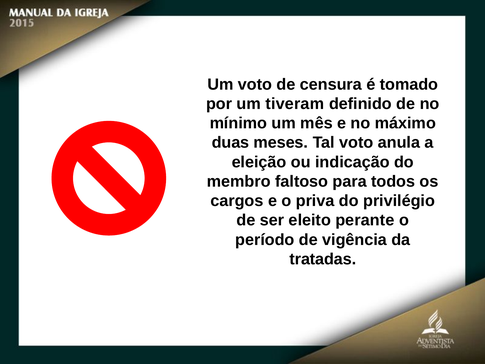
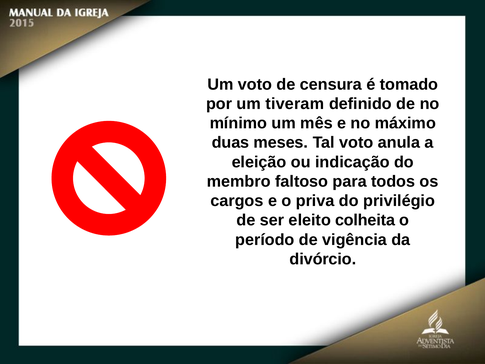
perante: perante -> colheita
tratadas: tratadas -> divórcio
